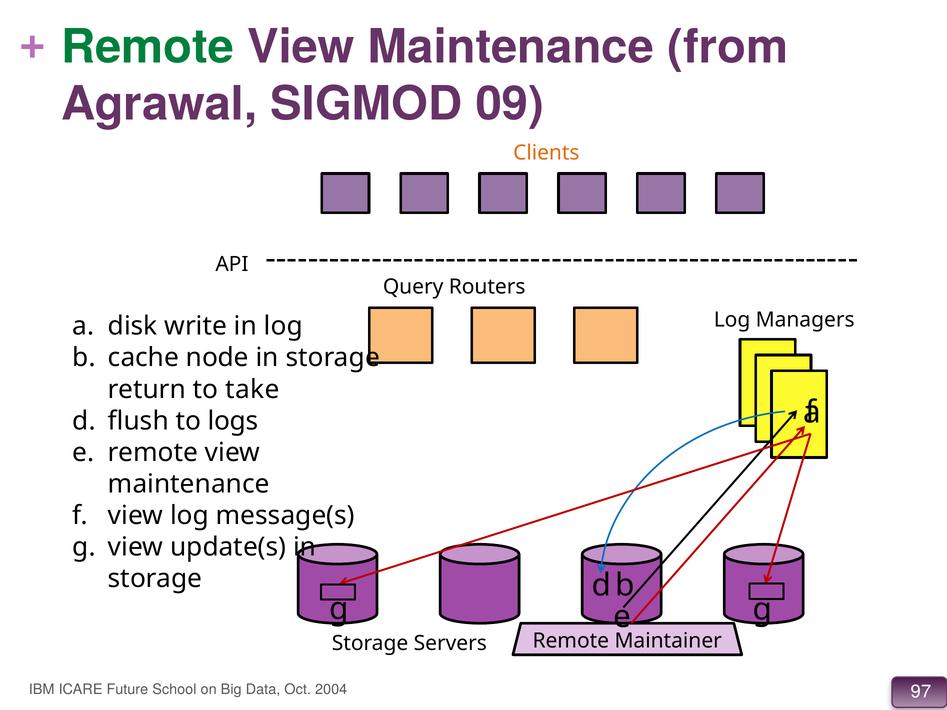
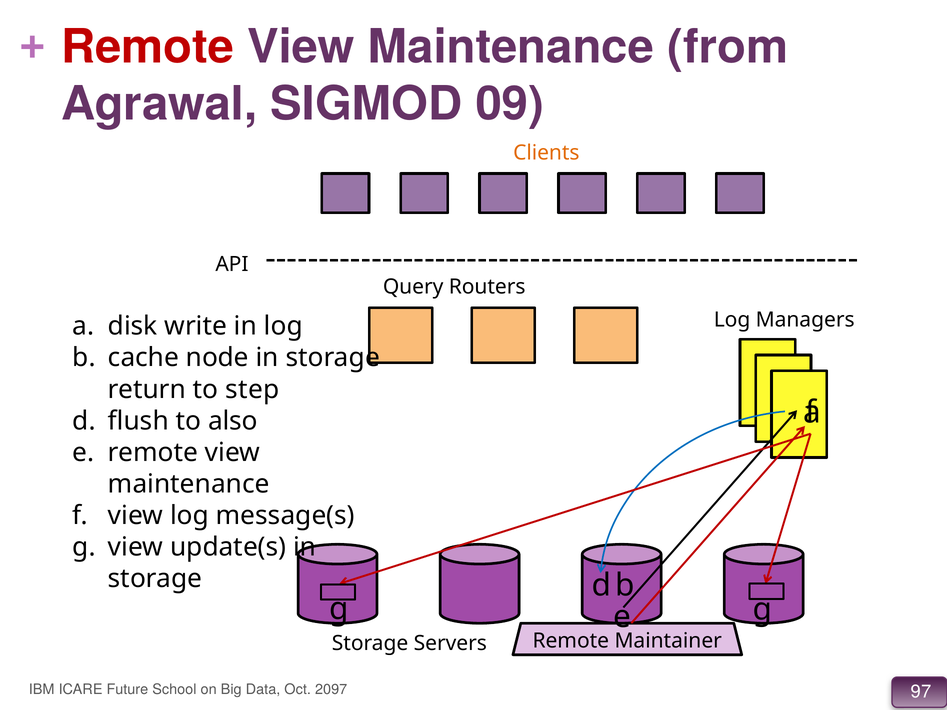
Remote at (148, 47) colour: green -> red
take: take -> step
logs: logs -> also
2004: 2004 -> 2097
